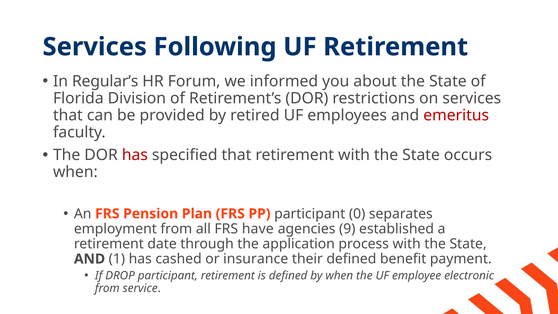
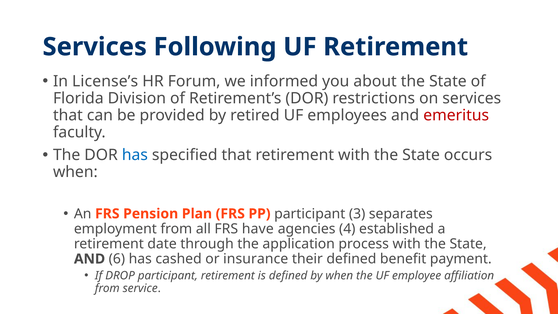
Regular’s: Regular’s -> License’s
has at (135, 155) colour: red -> blue
0: 0 -> 3
9: 9 -> 4
1: 1 -> 6
electronic: electronic -> affiliation
